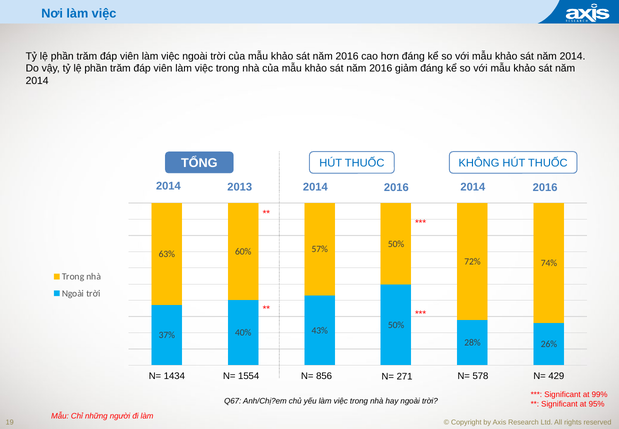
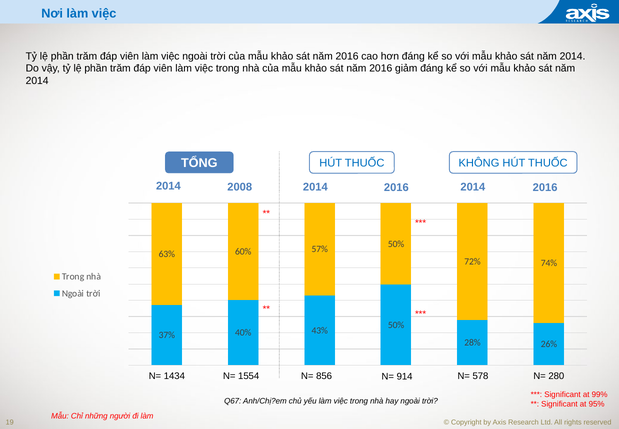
2013: 2013 -> 2008
271: 271 -> 914
429: 429 -> 280
